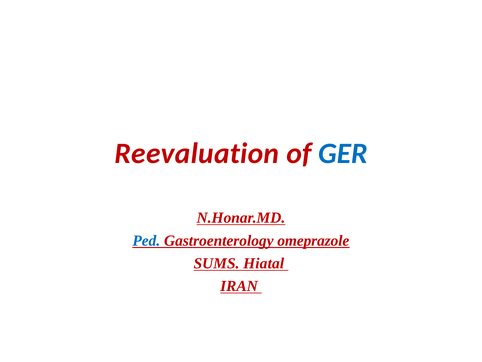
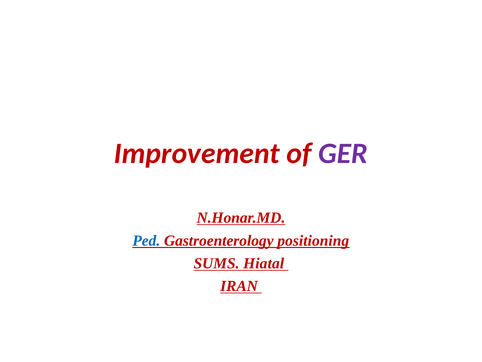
Reevaluation: Reevaluation -> Improvement
GER colour: blue -> purple
omeprazole: omeprazole -> positioning
